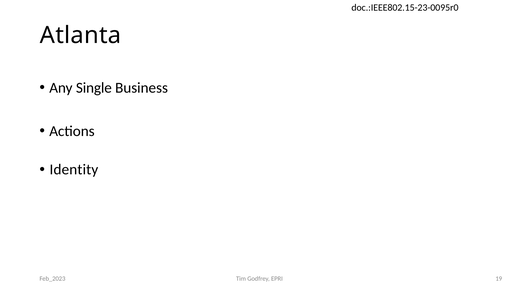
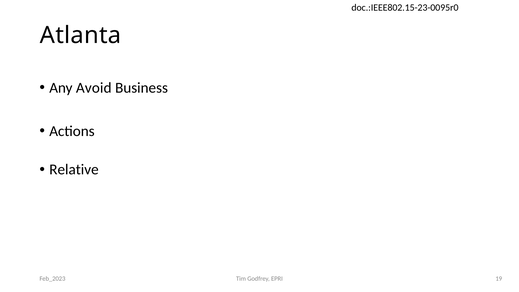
Single: Single -> Avoid
Identity: Identity -> Relative
